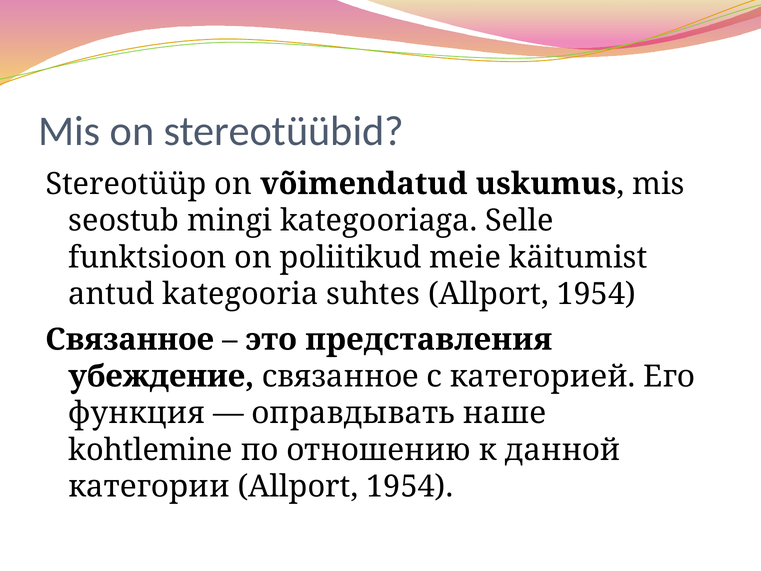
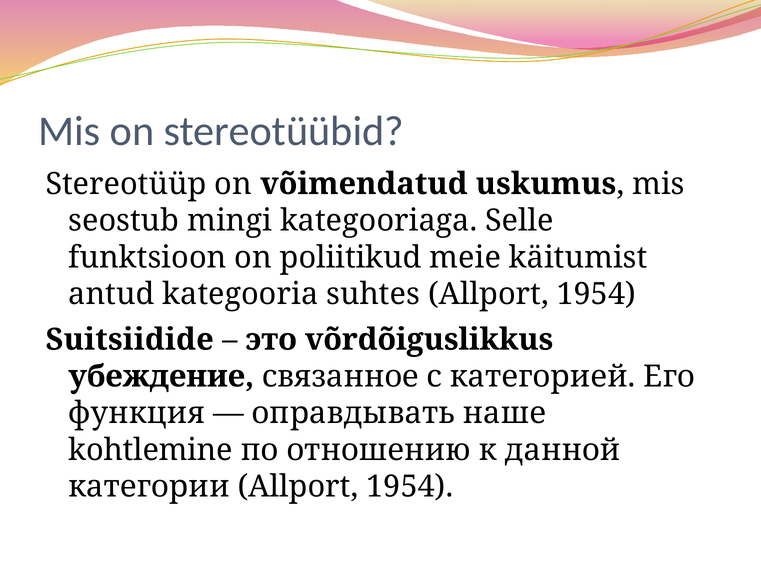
Связанное at (130, 339): Связанное -> Suitsiidide
представления: представления -> võrdõiguslikkus
